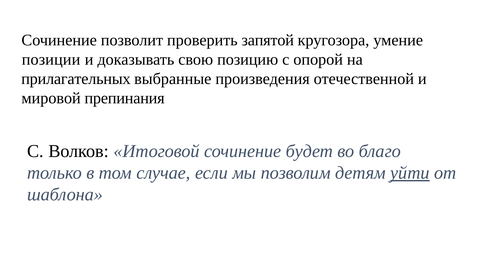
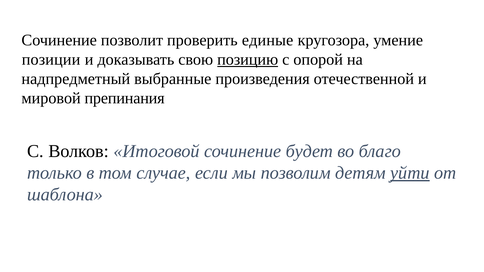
запятой: запятой -> единые
позицию underline: none -> present
прилагательных: прилагательных -> надпредметный
